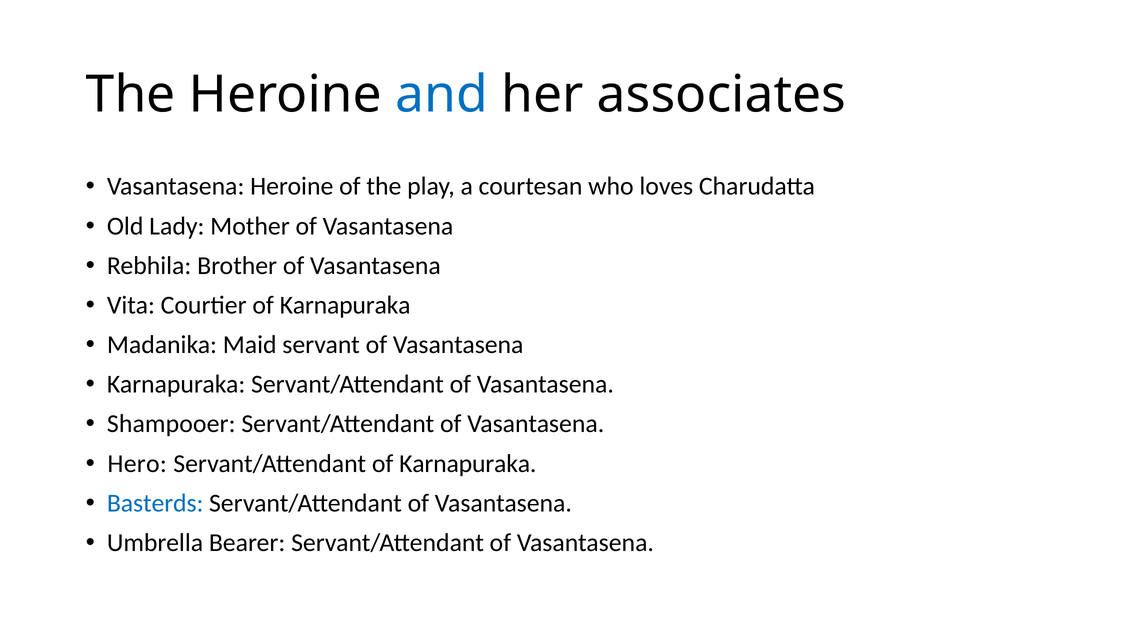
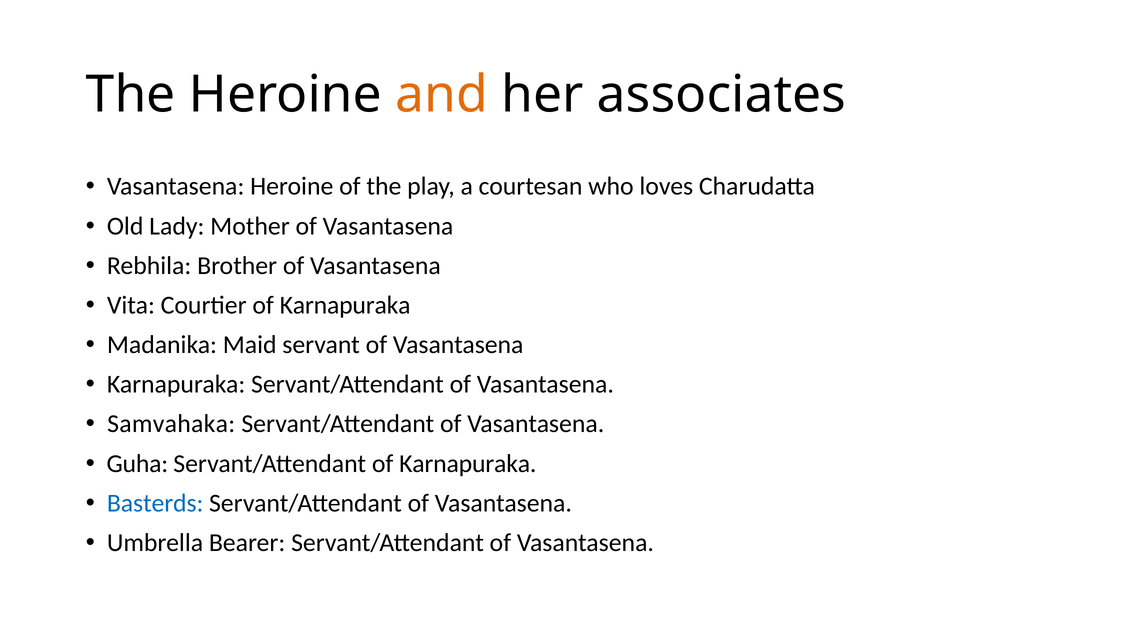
and colour: blue -> orange
Shampooer: Shampooer -> Samvahaka
Hero: Hero -> Guha
